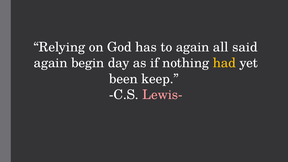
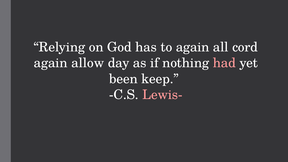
said: said -> cord
begin: begin -> allow
had colour: yellow -> pink
